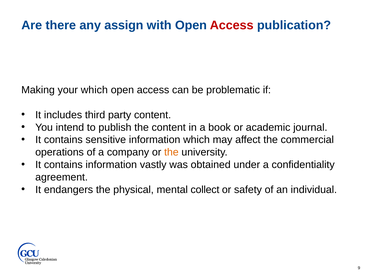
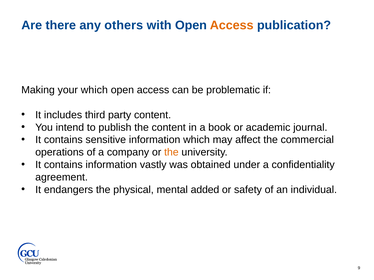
assign: assign -> others
Access at (232, 25) colour: red -> orange
collect: collect -> added
